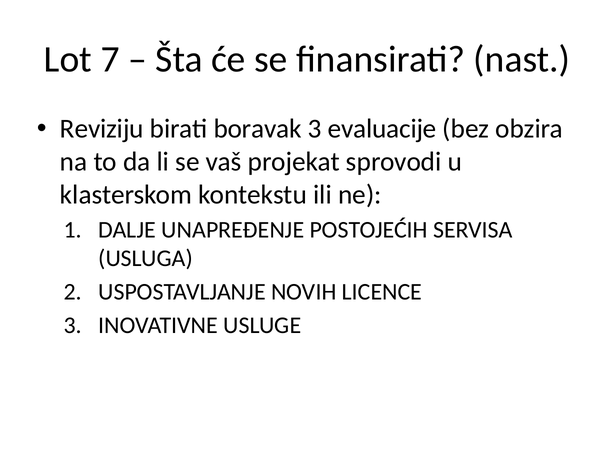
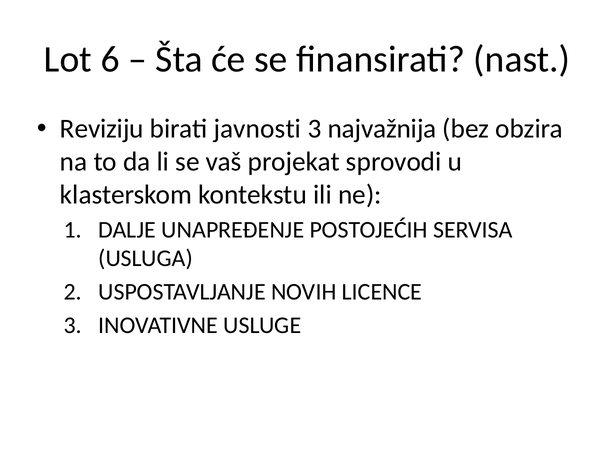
7: 7 -> 6
boravak: boravak -> javnosti
evaluacije: evaluacije -> najvažnija
